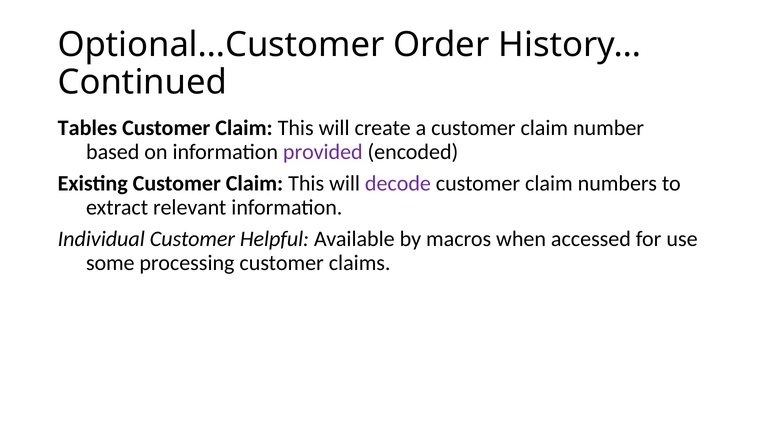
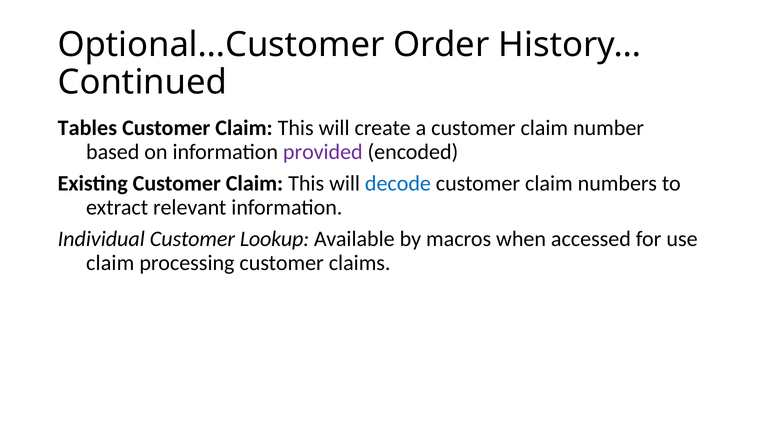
decode colour: purple -> blue
Helpful: Helpful -> Lookup
some at (110, 263): some -> claim
